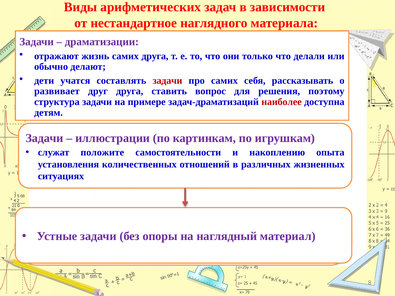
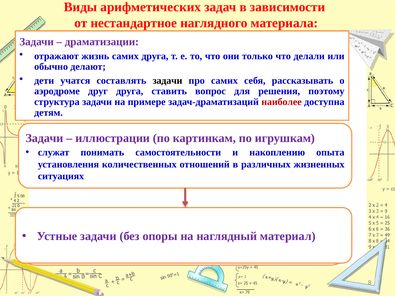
задачи at (168, 81) colour: red -> black
развивает: развивает -> аэродроме
положите: положите -> понимать
